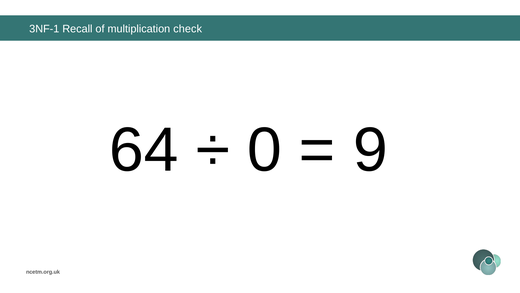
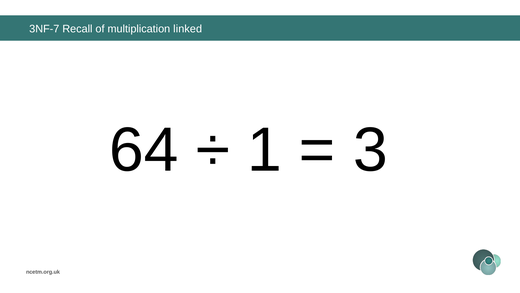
3NF-1: 3NF-1 -> 3NF-7
check: check -> linked
0: 0 -> 1
9: 9 -> 3
